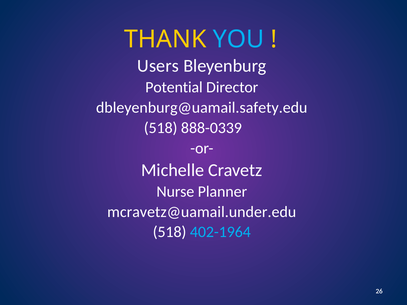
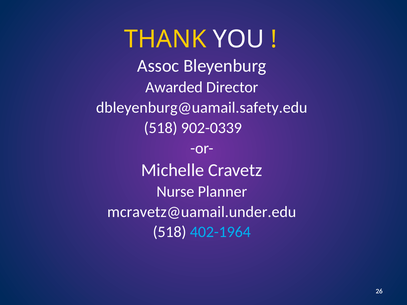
YOU colour: light blue -> white
Users: Users -> Assoc
Potential: Potential -> Awarded
888-0339: 888-0339 -> 902-0339
